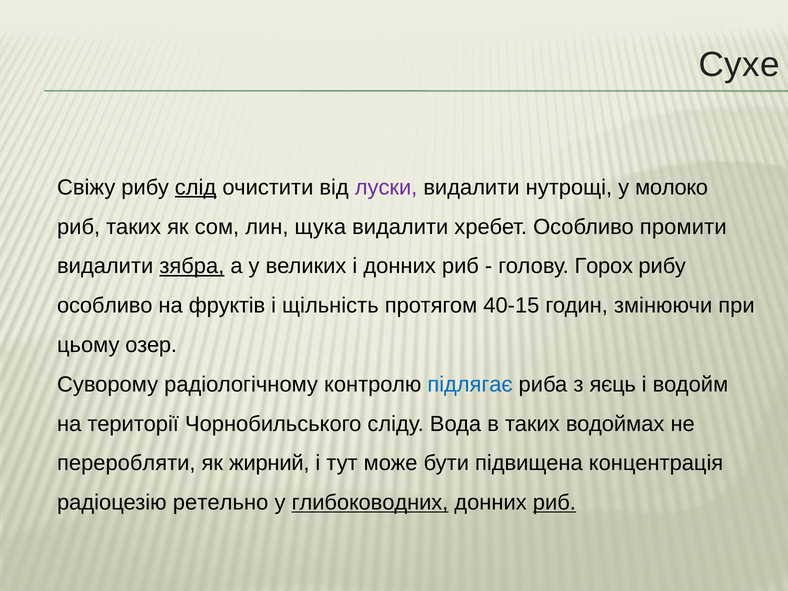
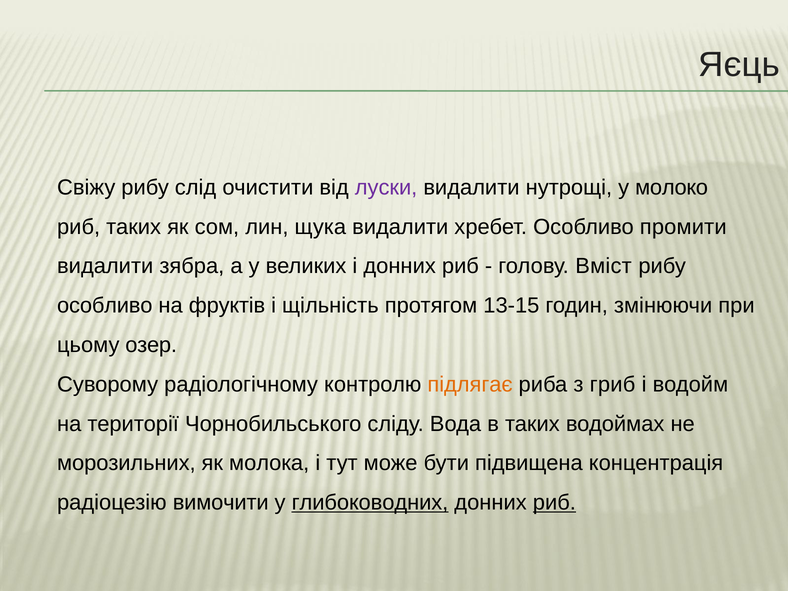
Сухе: Сухе -> Яєць
слід underline: present -> none
зябра underline: present -> none
Горох: Горох -> Вміст
40-15: 40-15 -> 13-15
підлягає colour: blue -> orange
яєць: яєць -> гриб
переробляти: переробляти -> морозильних
жирний: жирний -> молока
ретельно: ретельно -> вимочити
